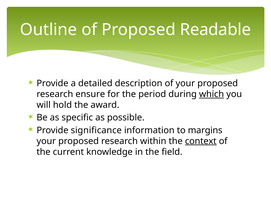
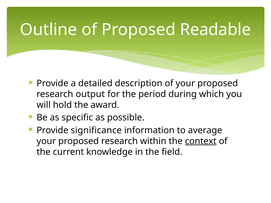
ensure: ensure -> output
which underline: present -> none
margins: margins -> average
